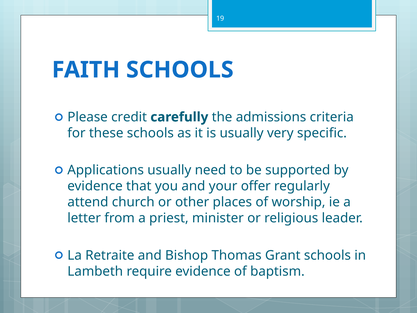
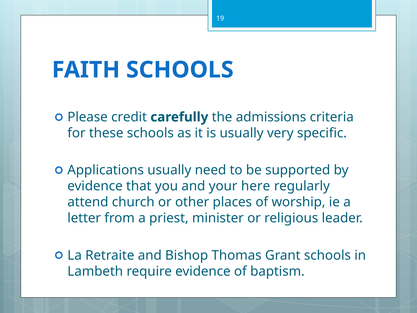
offer: offer -> here
